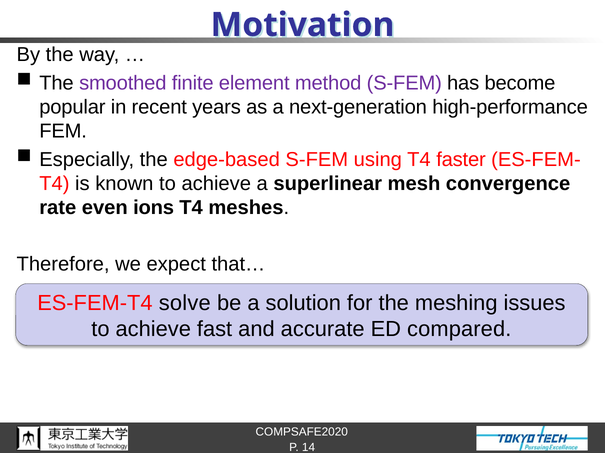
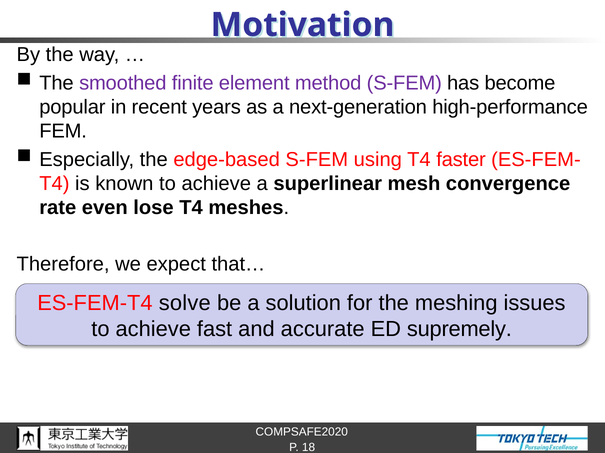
ions: ions -> lose
compared: compared -> supremely
14: 14 -> 18
